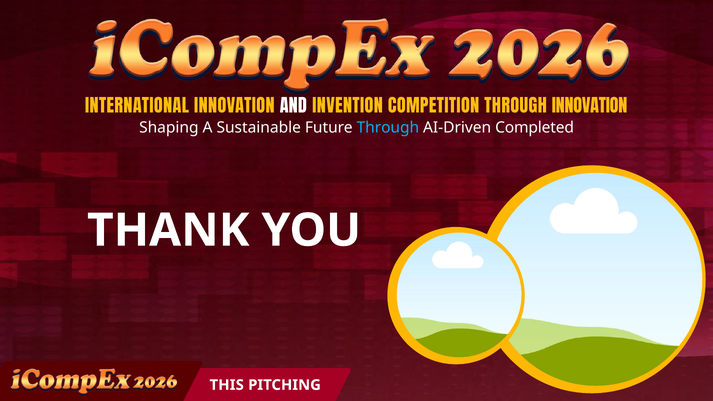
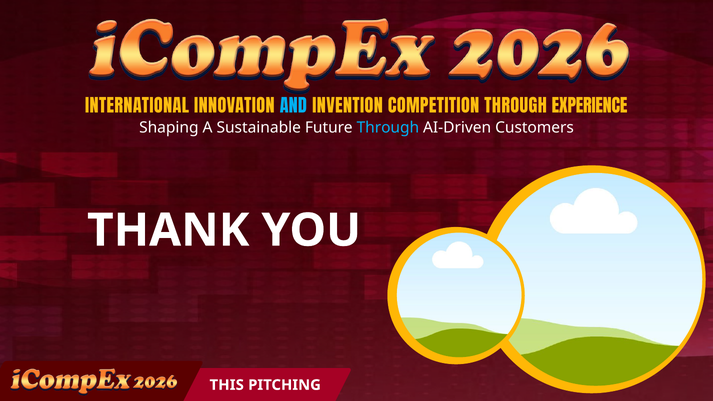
AND colour: white -> light blue
THROUGH INNOVATION: INNOVATION -> EXPERIENCE
Completed: Completed -> Customers
